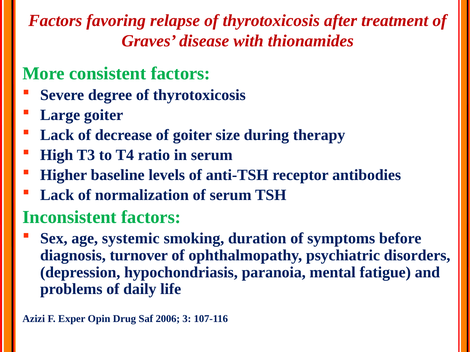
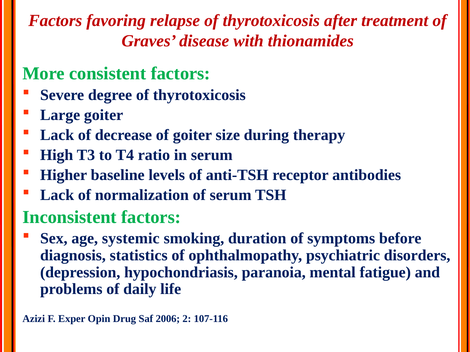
turnover: turnover -> statistics
3: 3 -> 2
